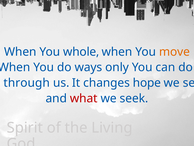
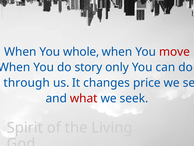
move colour: orange -> red
ways: ways -> story
hope: hope -> price
